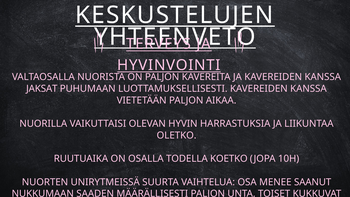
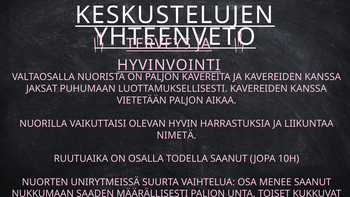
OLETKO: OLETKO -> NIMETÄ
TODELLA KOETKO: KOETKO -> SAANUT
